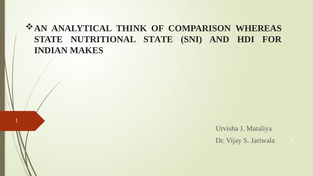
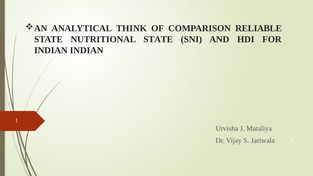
WHEREAS: WHEREAS -> RELIABLE
INDIAN MAKES: MAKES -> INDIAN
